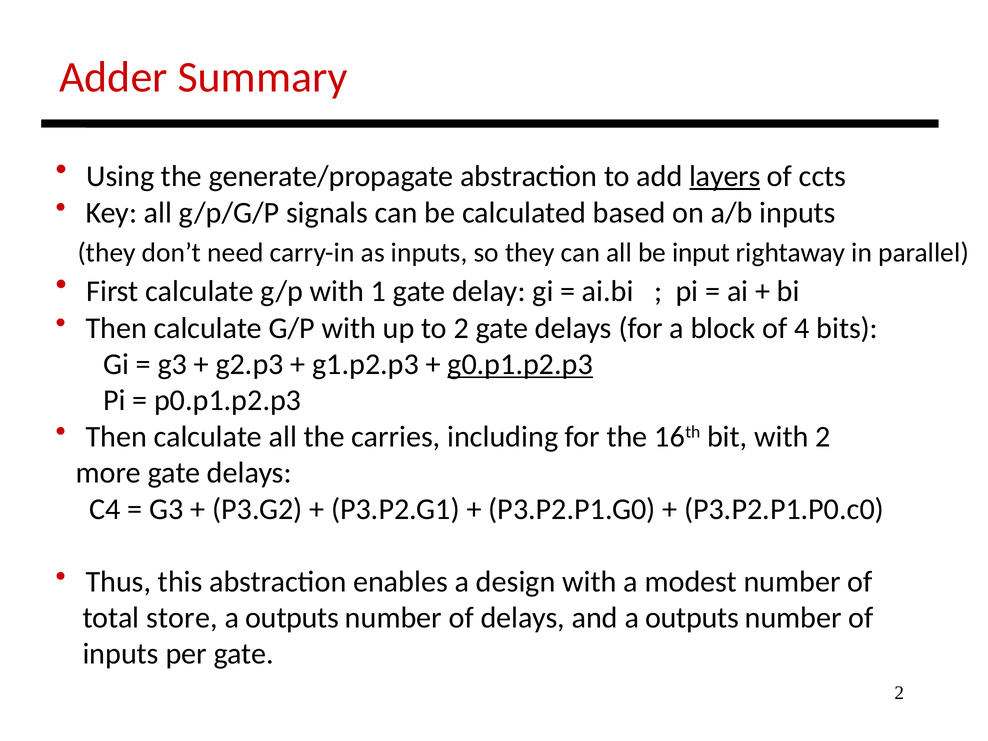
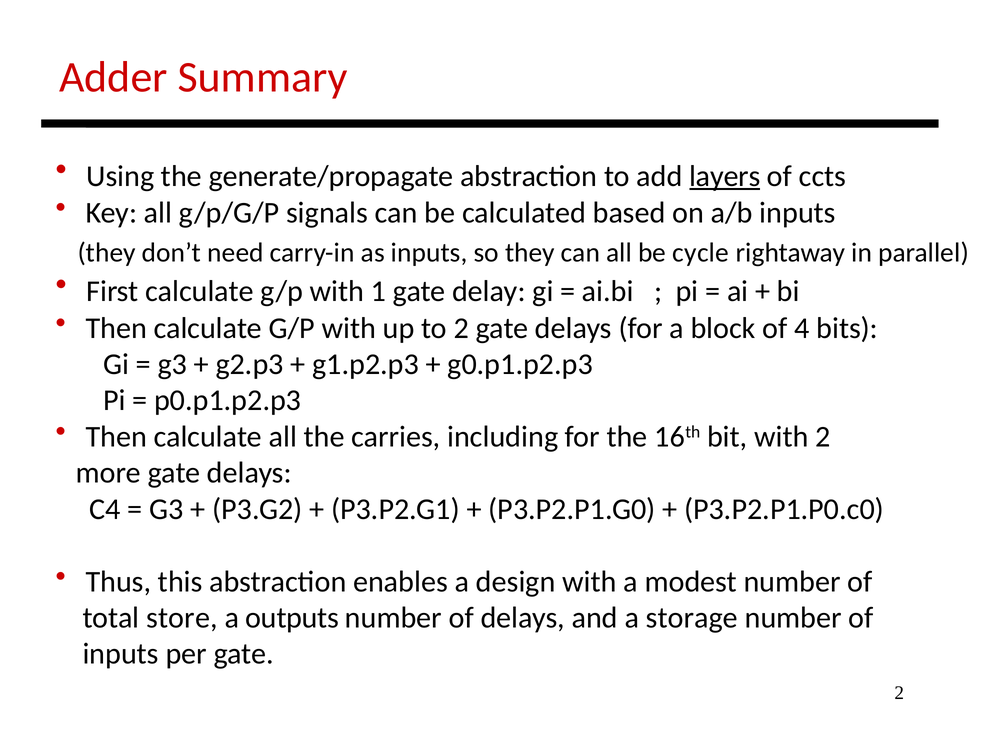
input: input -> cycle
g0.p1.p2.p3 underline: present -> none
and a outputs: outputs -> storage
